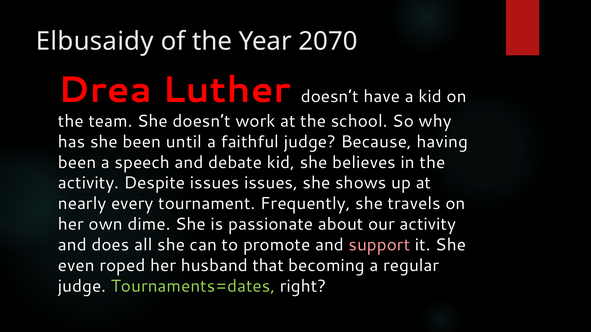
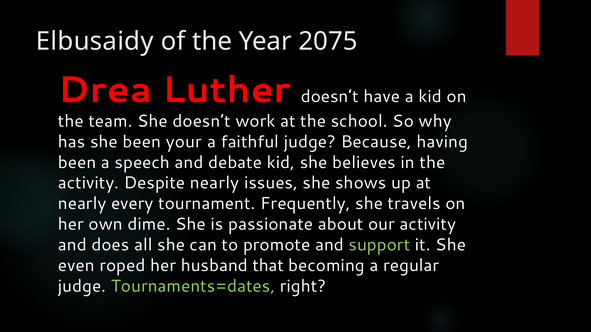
2070: 2070 -> 2075
until: until -> your
Despite issues: issues -> nearly
support colour: pink -> light green
